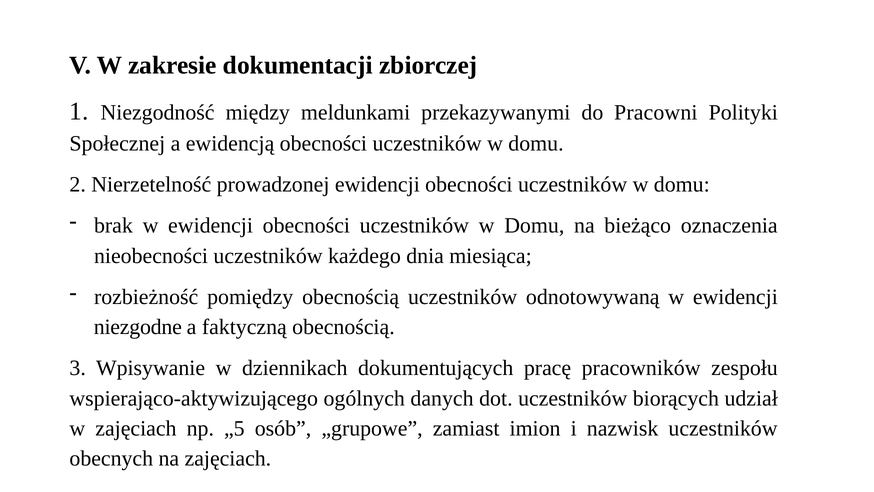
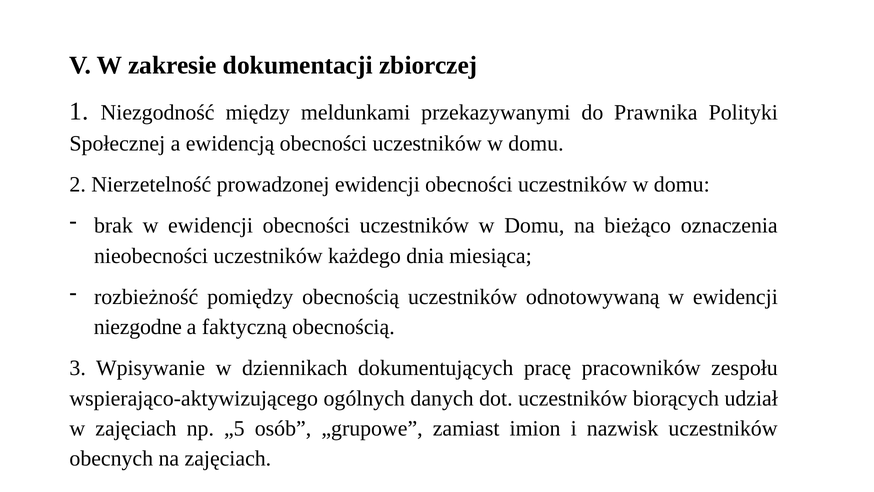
Pracowni: Pracowni -> Prawnika
